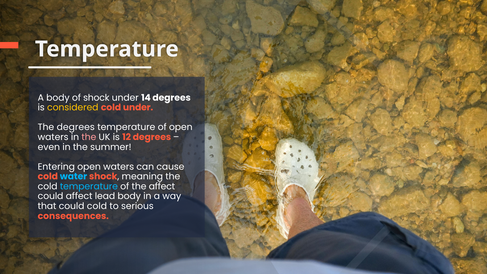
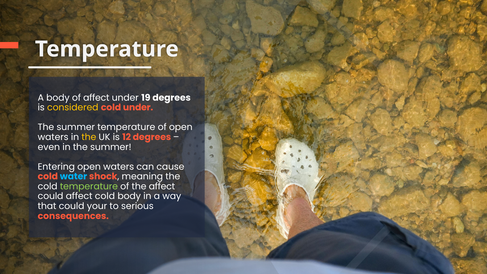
of shock: shock -> affect
14: 14 -> 19
degrees at (76, 127): degrees -> summer
the at (89, 137) colour: pink -> yellow
temperature at (89, 186) colour: light blue -> light green
affect lead: lead -> cold
could cold: cold -> your
